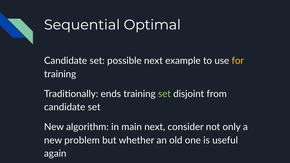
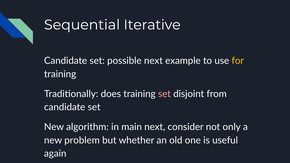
Optimal: Optimal -> Iterative
ends: ends -> does
set at (164, 94) colour: light green -> pink
